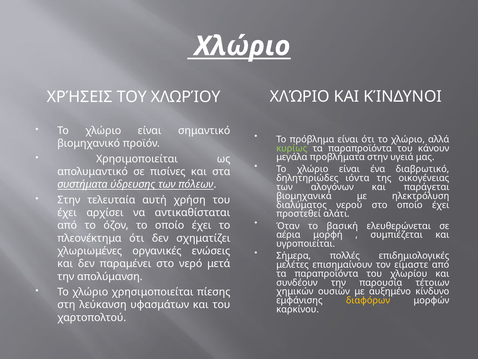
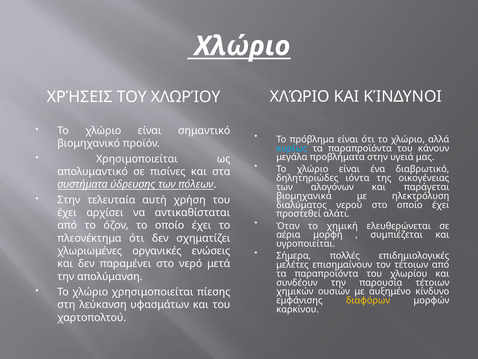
κυρίως colour: light green -> light blue
βασική: βασική -> χημική
τον είμαστε: είμαστε -> τέτοιων
